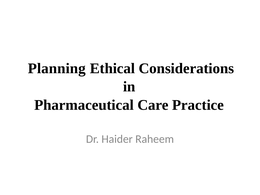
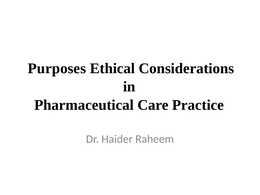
Planning: Planning -> Purposes
